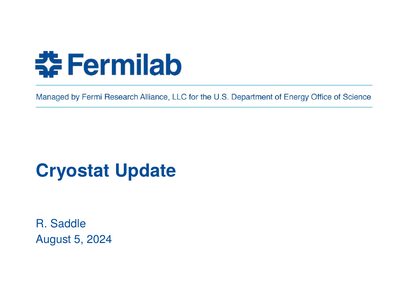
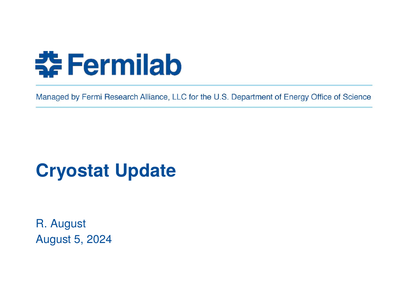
R Saddle: Saddle -> August
